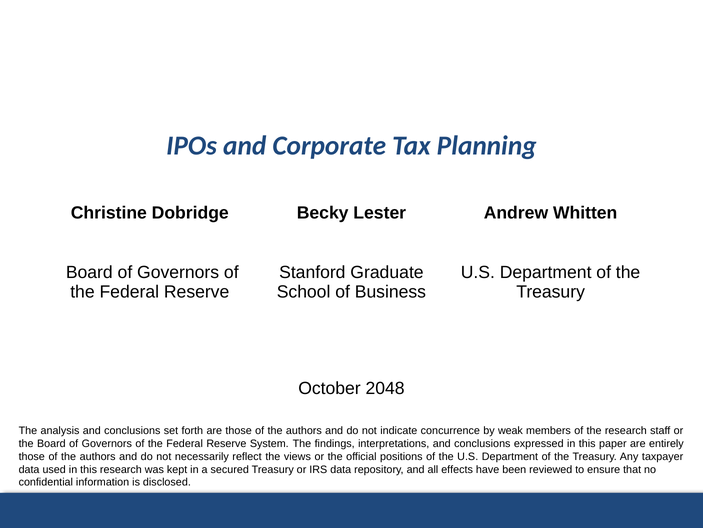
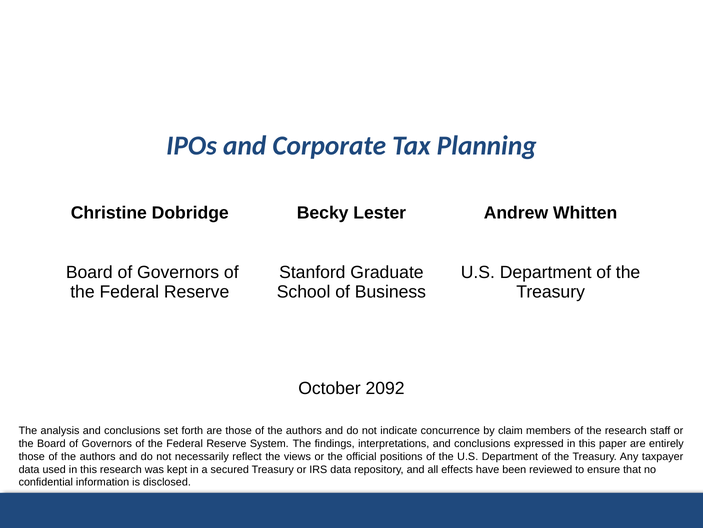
2048: 2048 -> 2092
weak: weak -> claim
